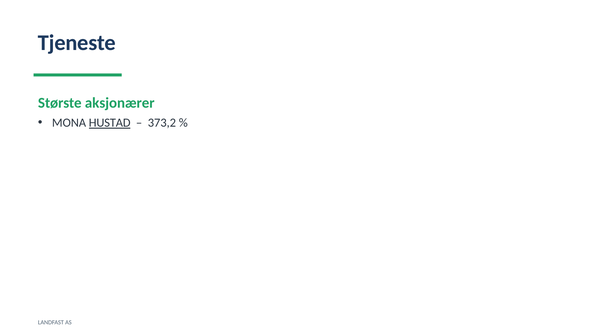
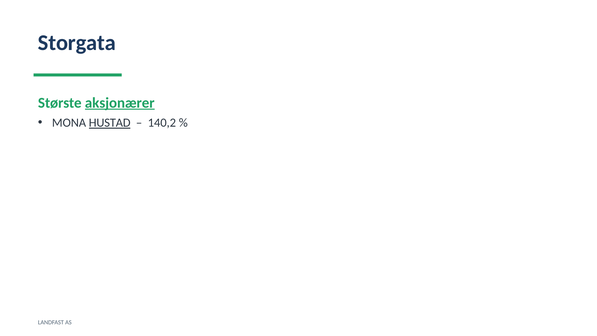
Tjeneste: Tjeneste -> Storgata
aksjonærer underline: none -> present
373,2: 373,2 -> 140,2
